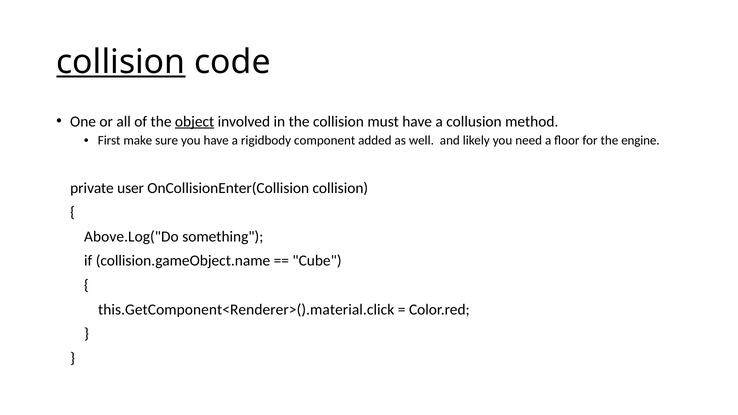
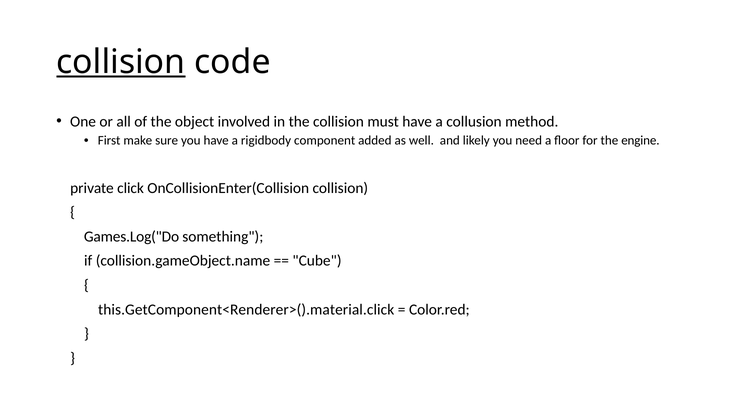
object underline: present -> none
user: user -> click
Above.Log("Do: Above.Log("Do -> Games.Log("Do
